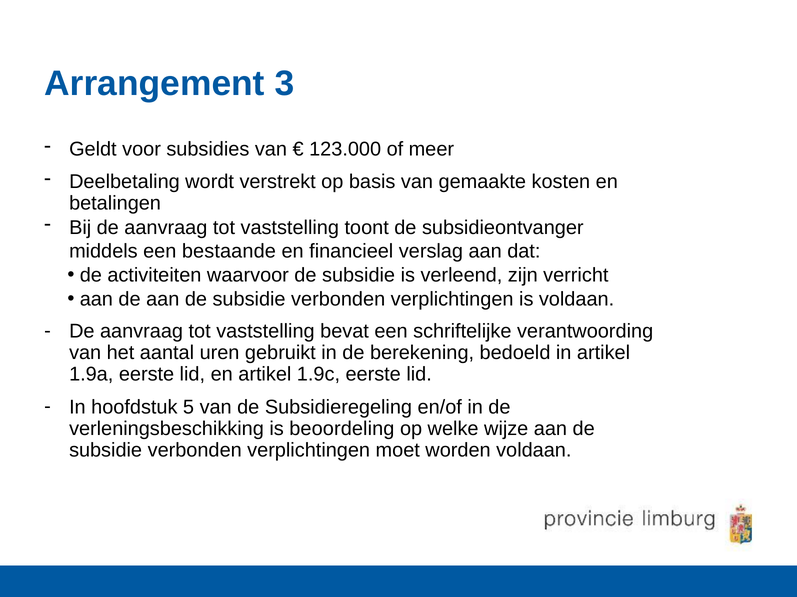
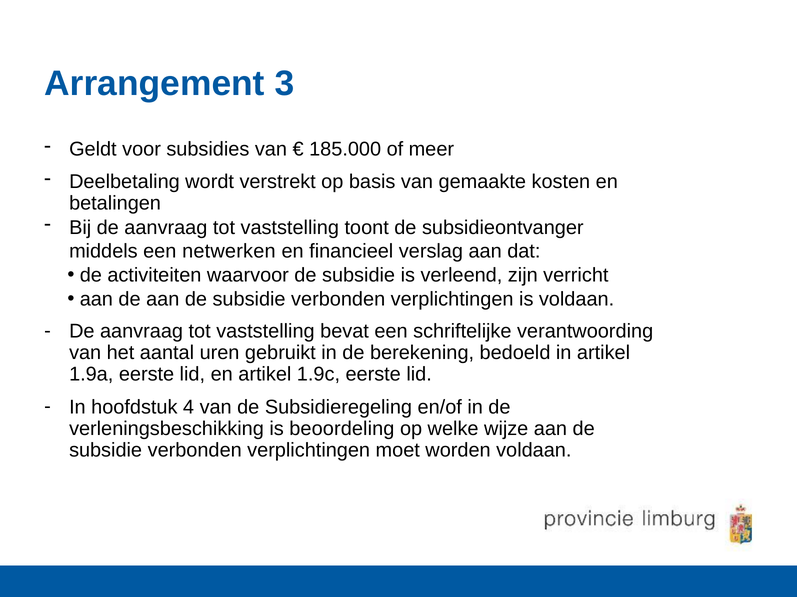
123.000: 123.000 -> 185.000
bestaande: bestaande -> netwerken
5: 5 -> 4
